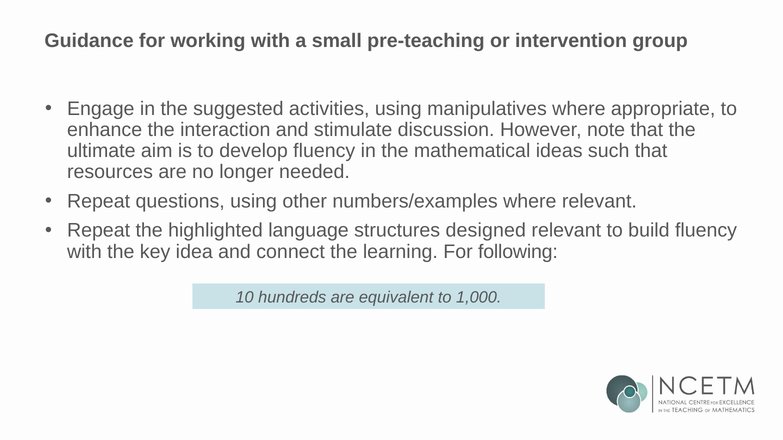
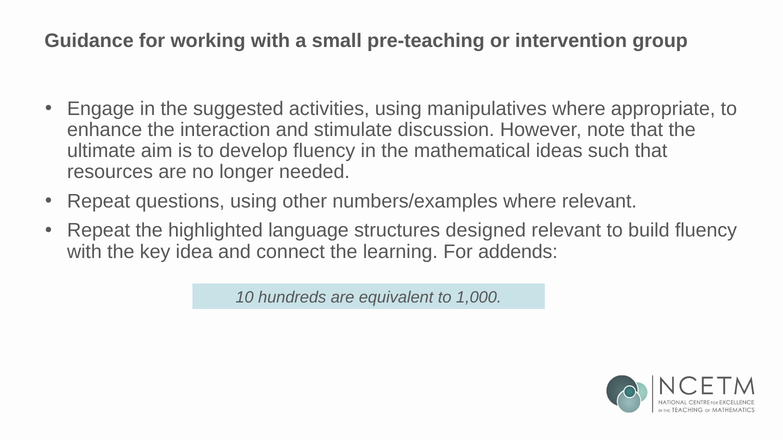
following: following -> addends
